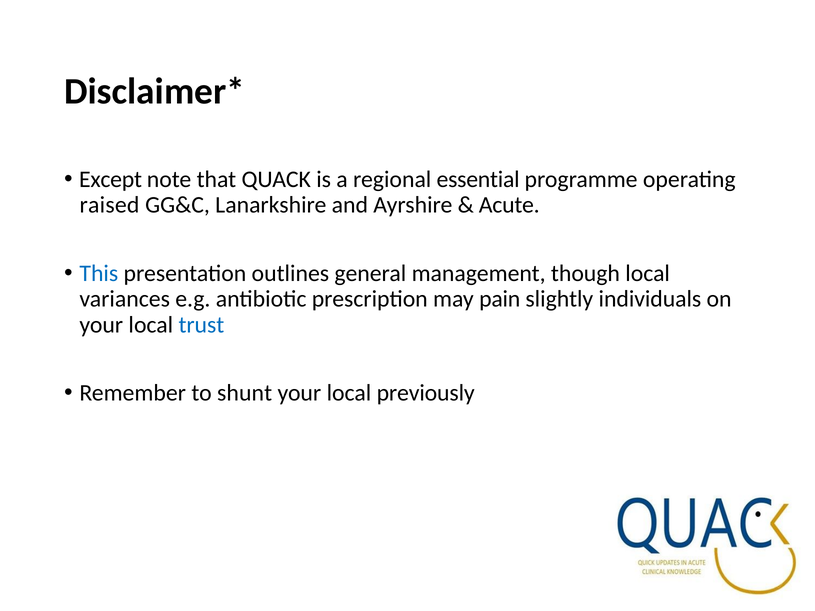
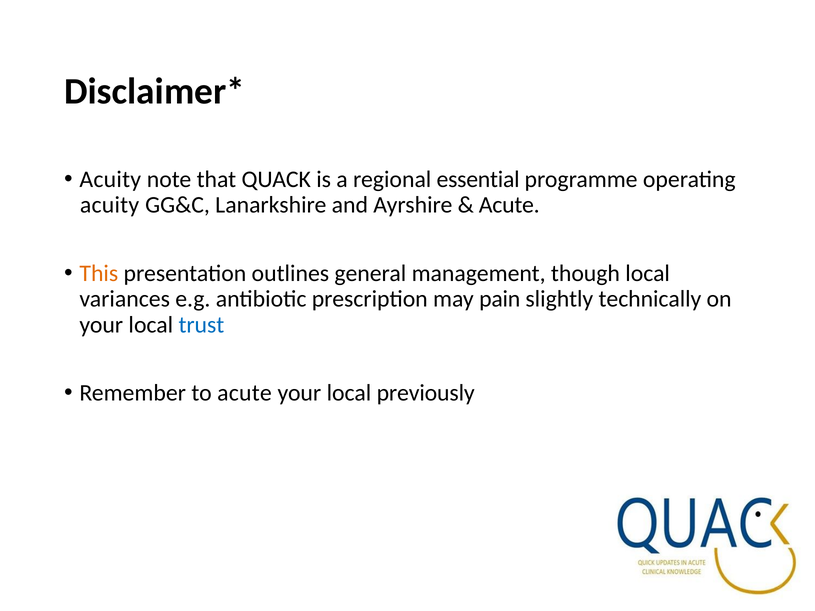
Except at (111, 179): Except -> Acuity
raised at (110, 205): raised -> acuity
This colour: blue -> orange
individuals: individuals -> technically
to shunt: shunt -> acute
